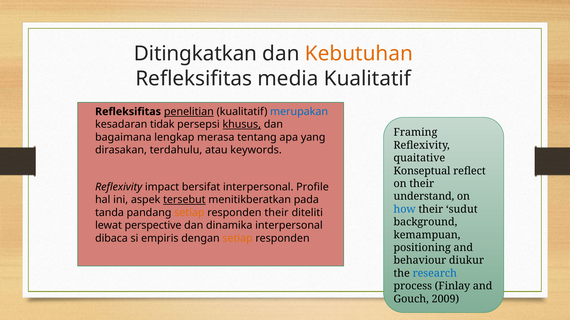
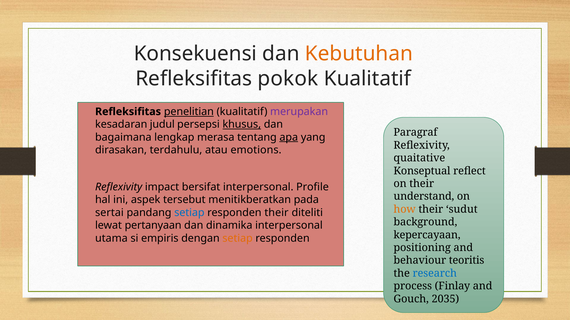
Ditingkatkan: Ditingkatkan -> Konsekuensi
media: media -> pokok
merupakan colour: blue -> purple
tidak: tidak -> judul
Framing: Framing -> Paragraf
apa underline: none -> present
keywords: keywords -> emotions
tersebut underline: present -> none
how colour: blue -> orange
tanda: tanda -> sertai
setiap at (189, 213) colour: orange -> blue
perspective: perspective -> pertanyaan
kemampuan: kemampuan -> kepercayaan
dibaca: dibaca -> utama
diukur: diukur -> teoritis
2009: 2009 -> 2035
